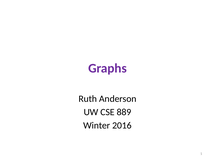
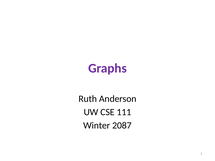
889: 889 -> 111
2016: 2016 -> 2087
